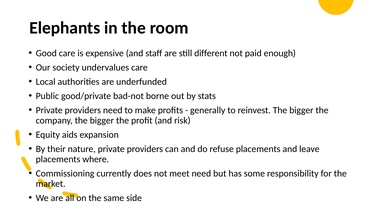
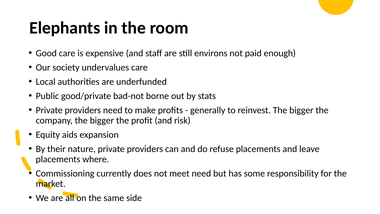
different: different -> environs
